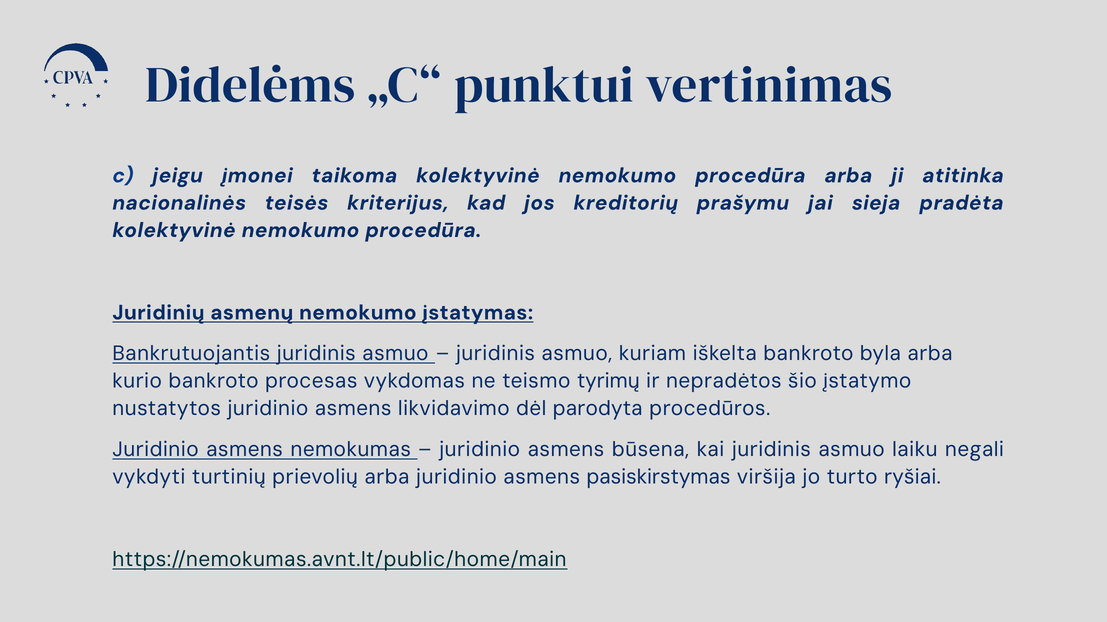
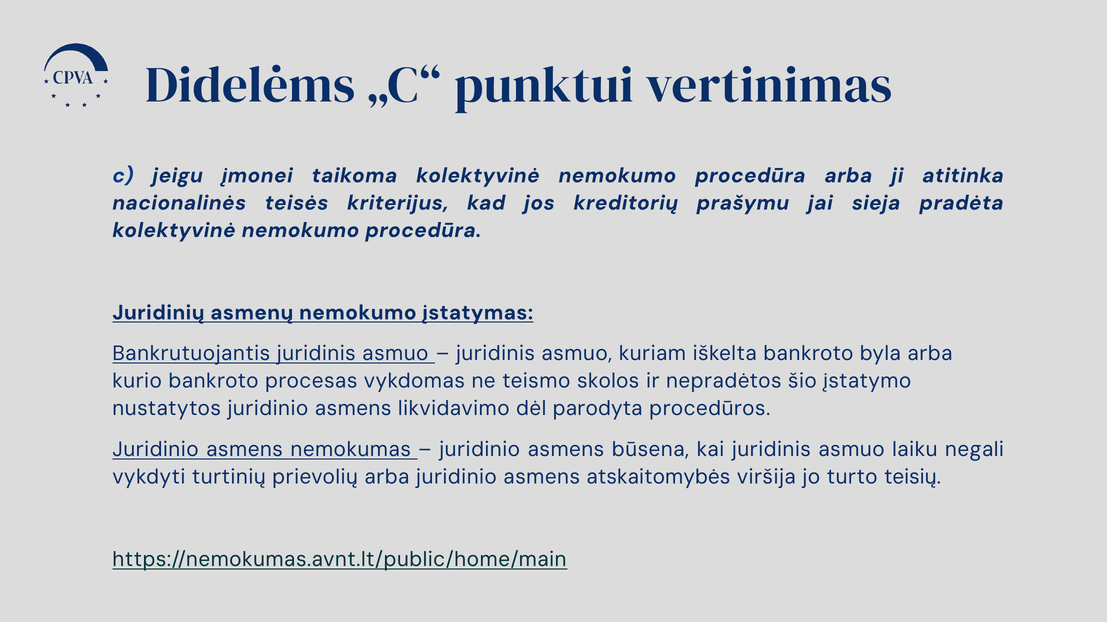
tyrimų: tyrimų -> skolos
pasiskirstymas: pasiskirstymas -> atskaitomybės
ryšiai: ryšiai -> teisių
